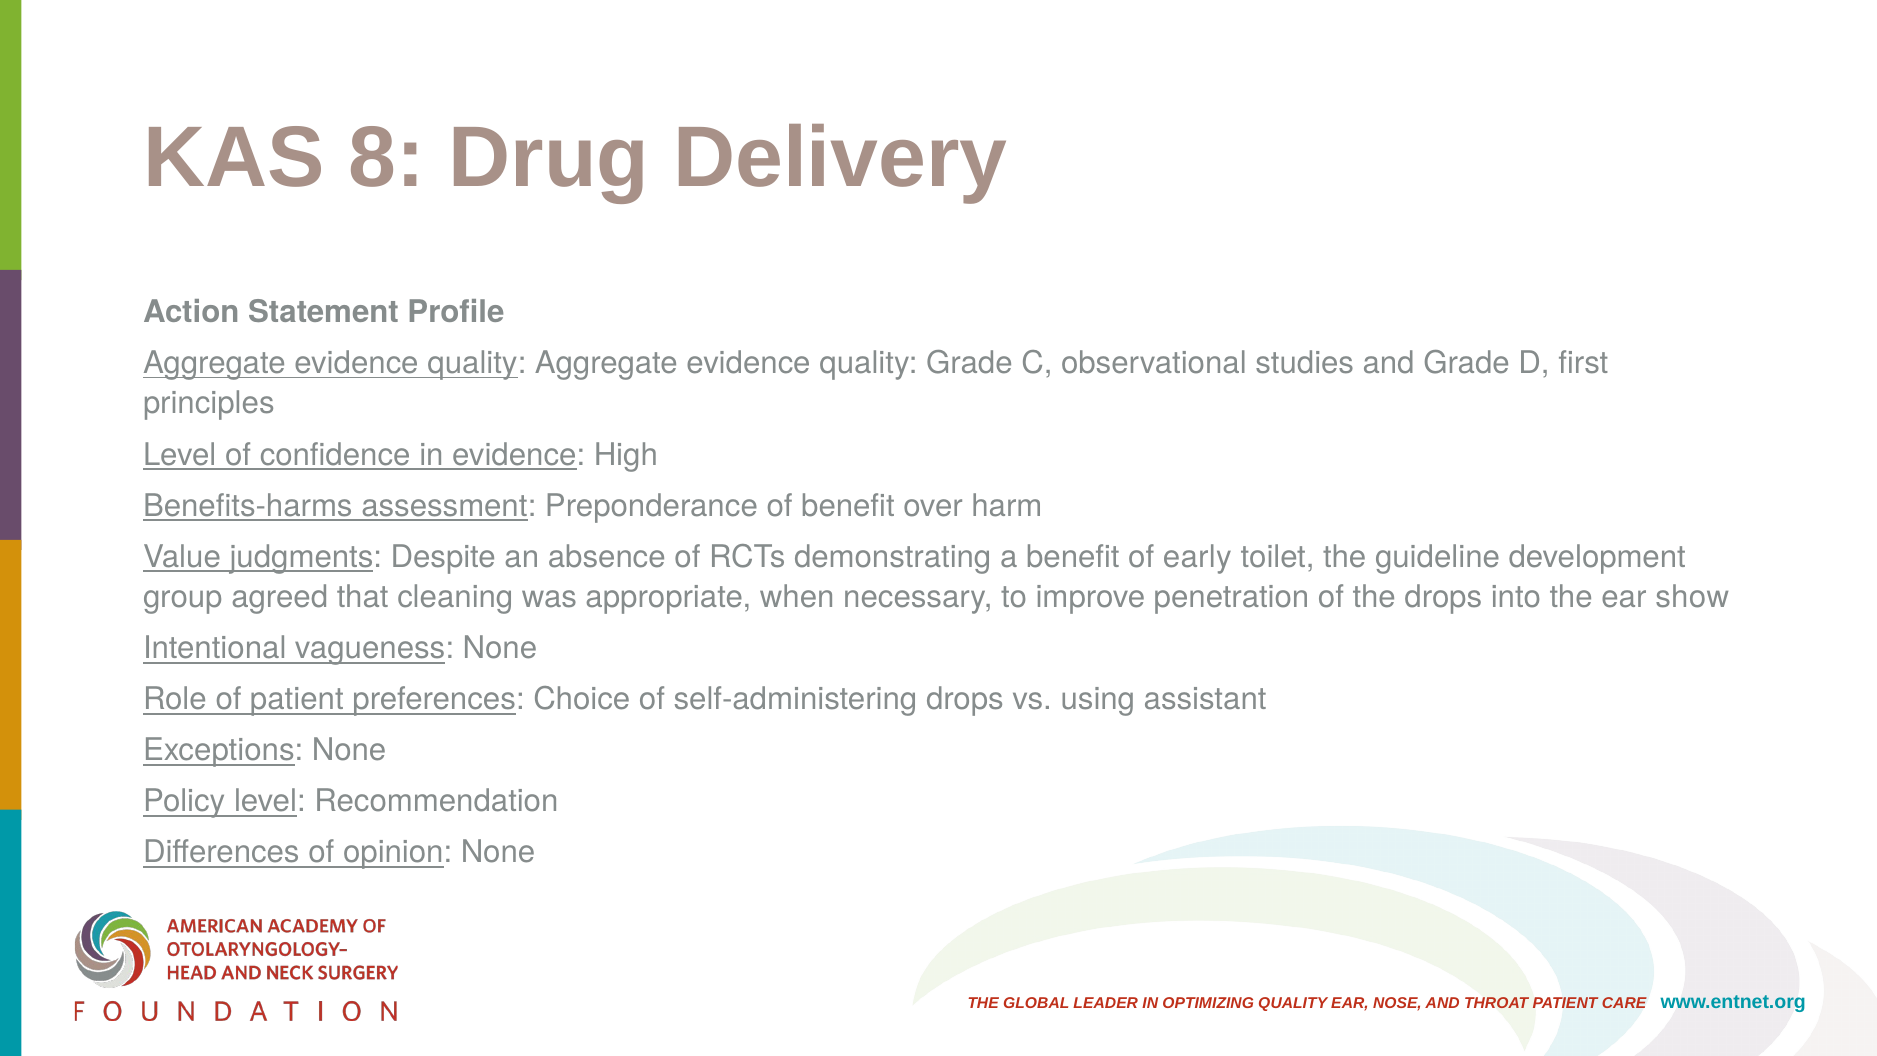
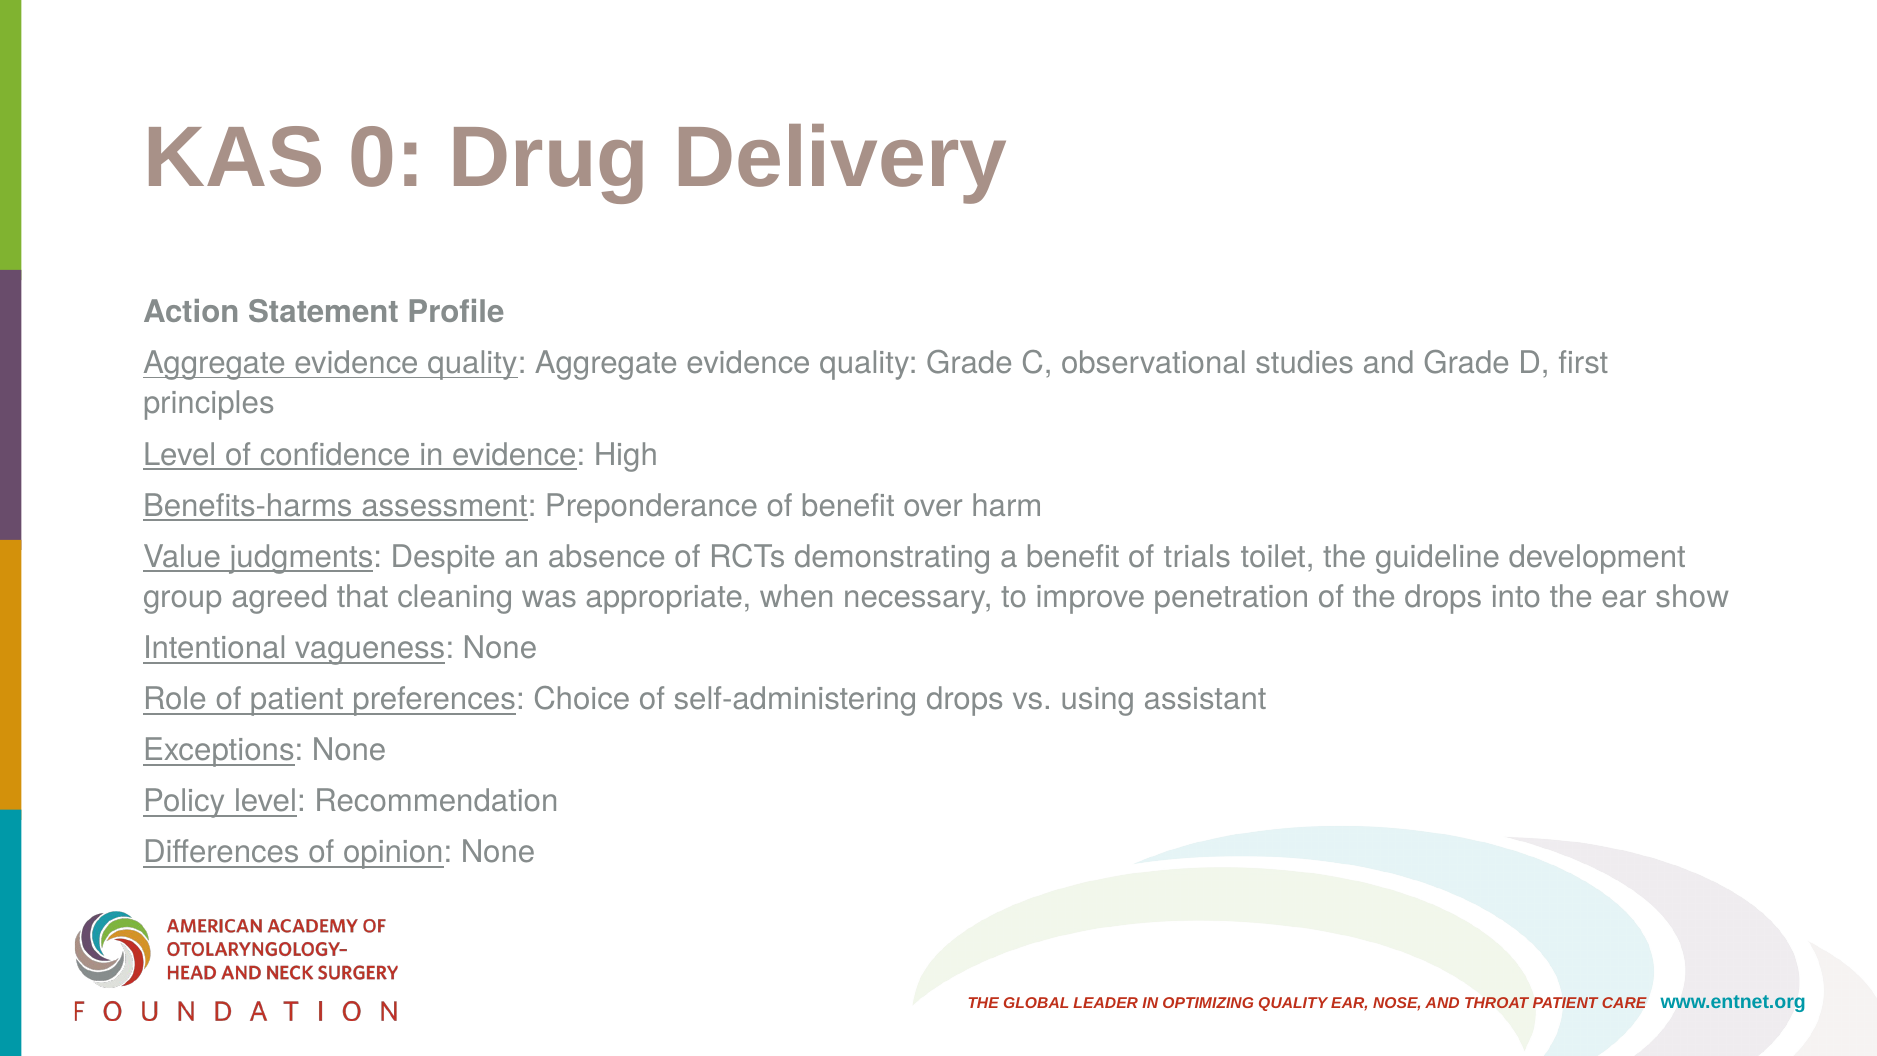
8: 8 -> 0
early: early -> trials
